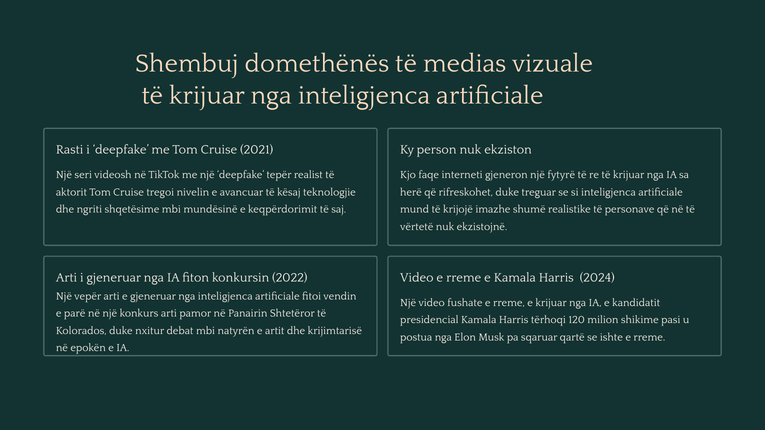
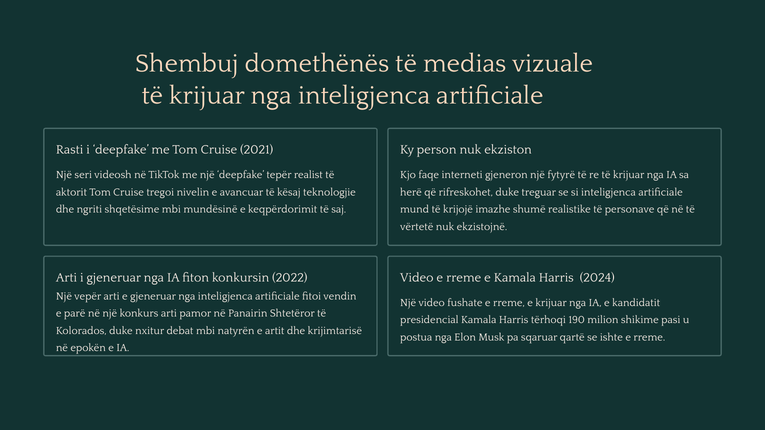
120: 120 -> 190
